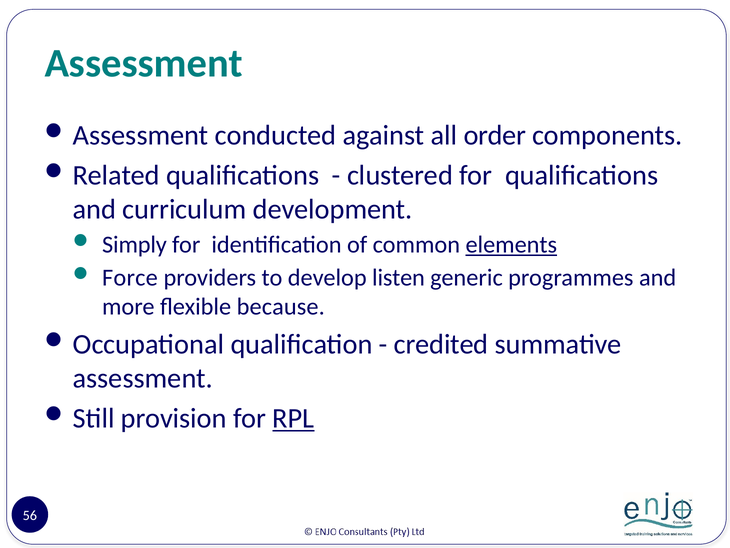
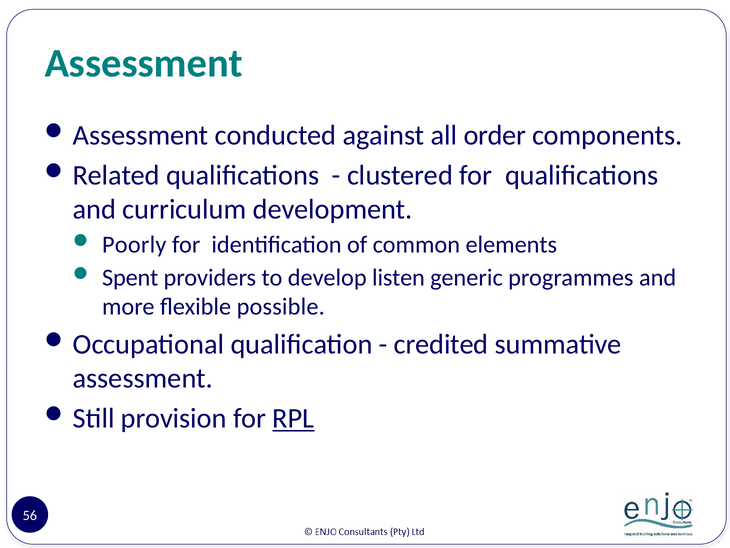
Simply: Simply -> Poorly
elements underline: present -> none
Force: Force -> Spent
because: because -> possible
